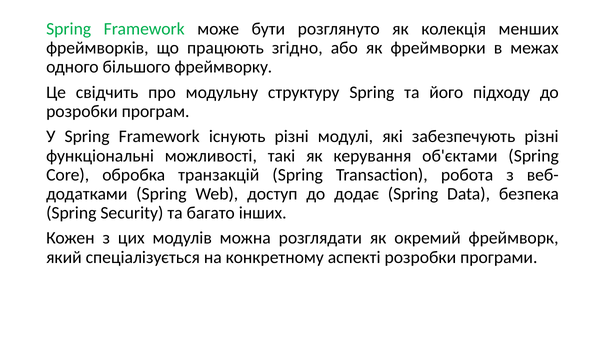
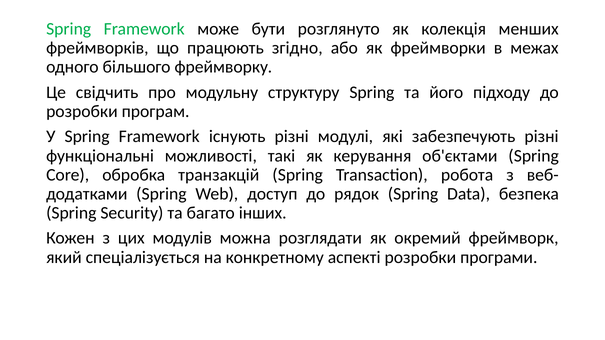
додає: додає -> рядок
